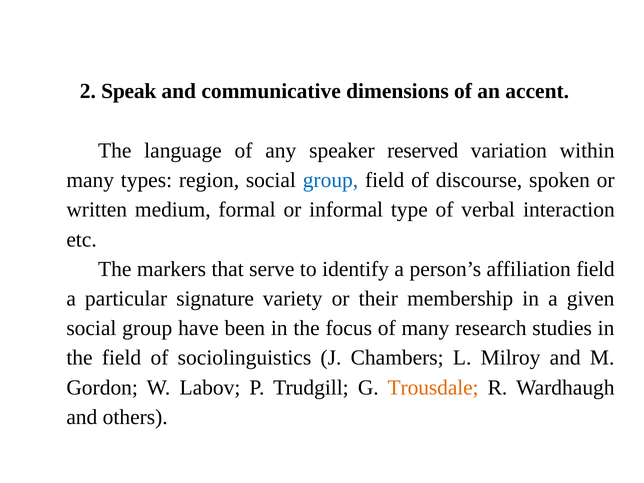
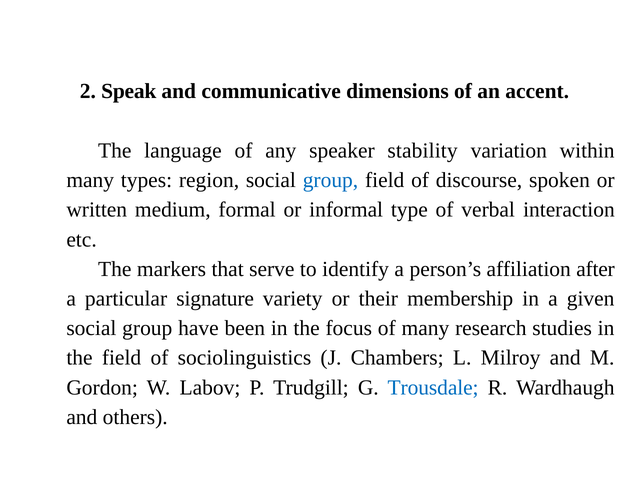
reserved: reserved -> stability
affiliation field: field -> after
Trousdale colour: orange -> blue
